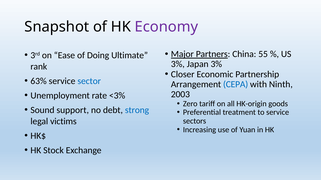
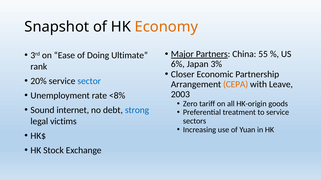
Economy colour: purple -> orange
3% at (178, 64): 3% -> 6%
63%: 63% -> 20%
CEPA colour: blue -> orange
Ninth: Ninth -> Leave
<3%: <3% -> <8%
support: support -> internet
